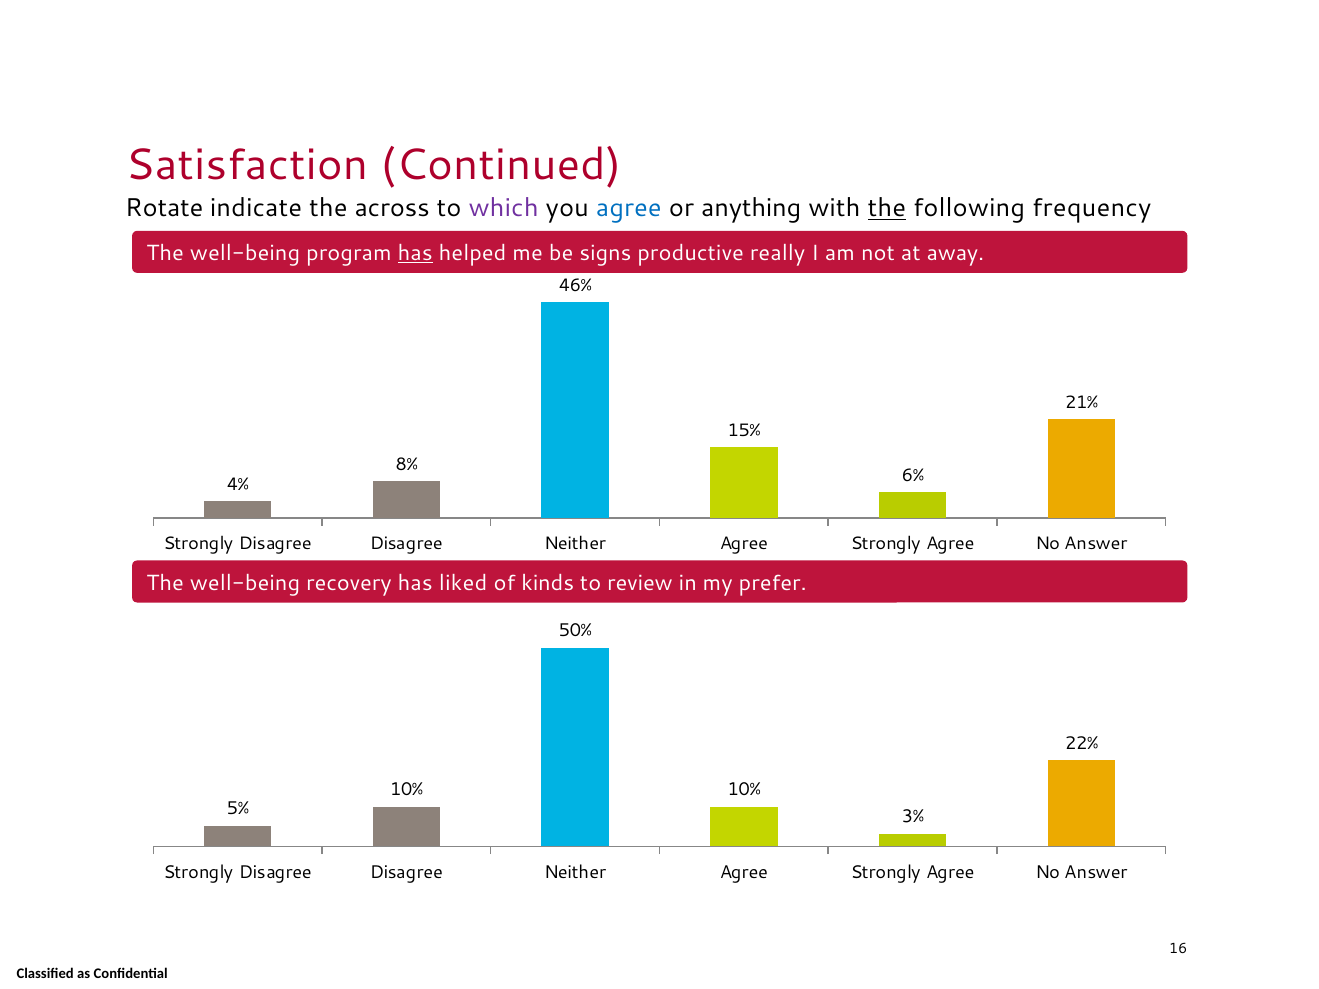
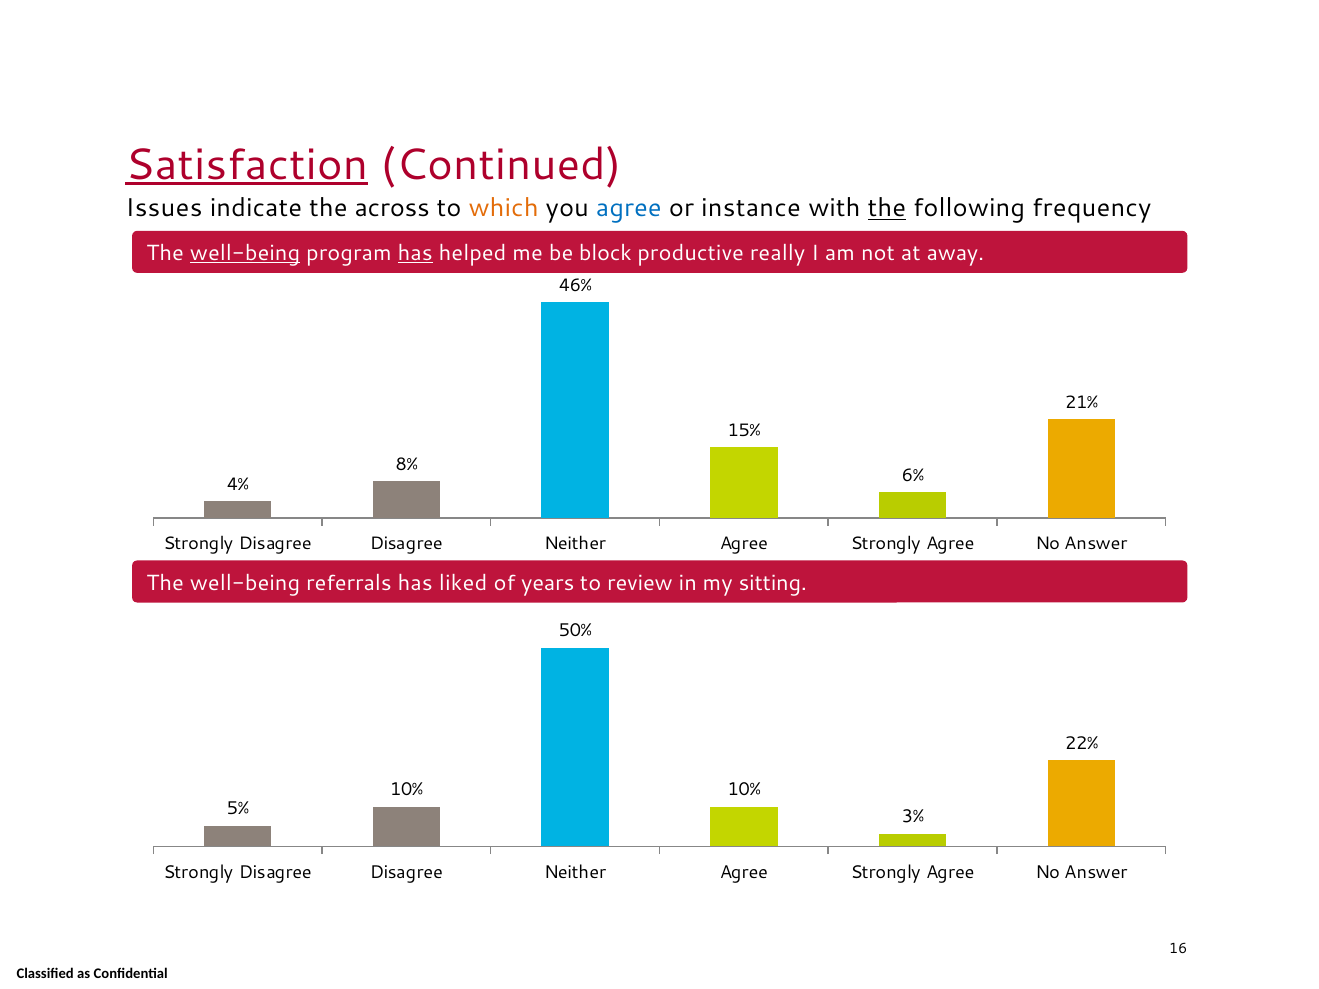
Satisfaction underline: none -> present
Rotate: Rotate -> Issues
which colour: purple -> orange
anything: anything -> instance
well-being at (245, 253) underline: none -> present
signs: signs -> block
recovery: recovery -> referrals
kinds: kinds -> years
prefer: prefer -> sitting
